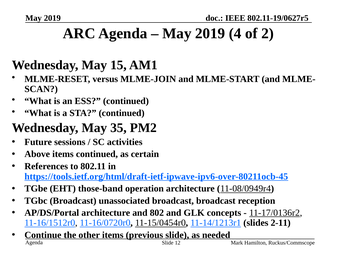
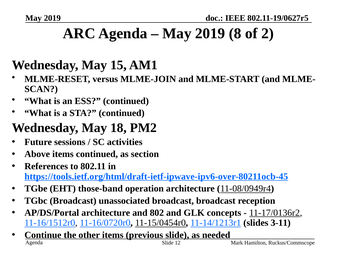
4: 4 -> 8
35: 35 -> 18
certain: certain -> section
2-11: 2-11 -> 3-11
